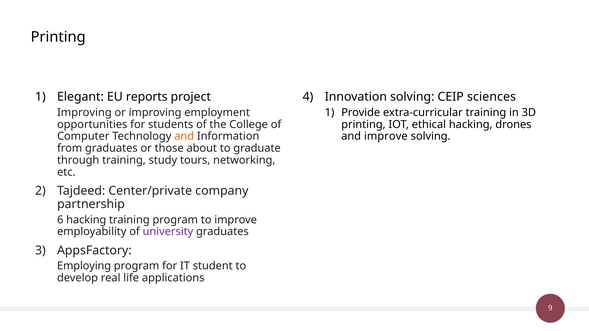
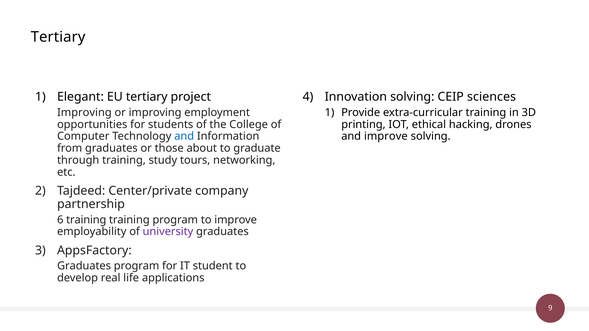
Printing at (58, 37): Printing -> Tertiary
EU reports: reports -> tertiary
and at (184, 136) colour: orange -> blue
6 hacking: hacking -> training
Employing at (84, 266): Employing -> Graduates
